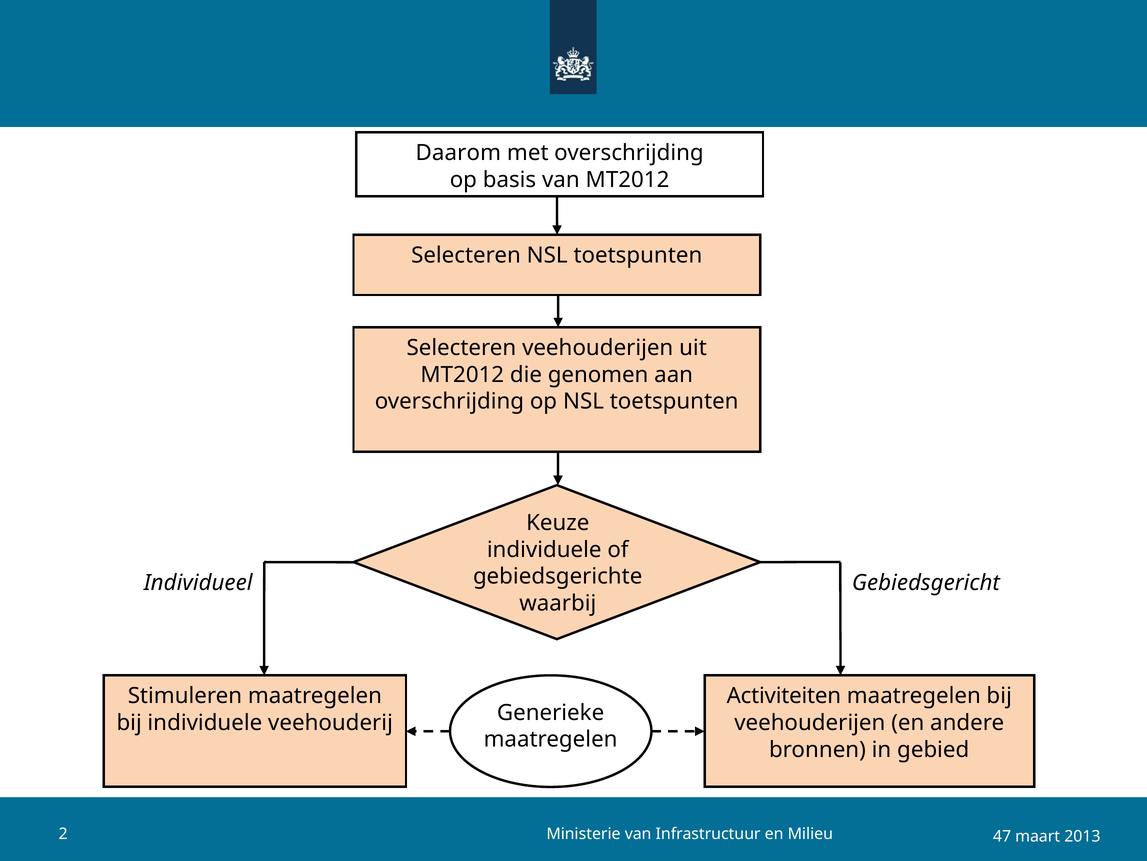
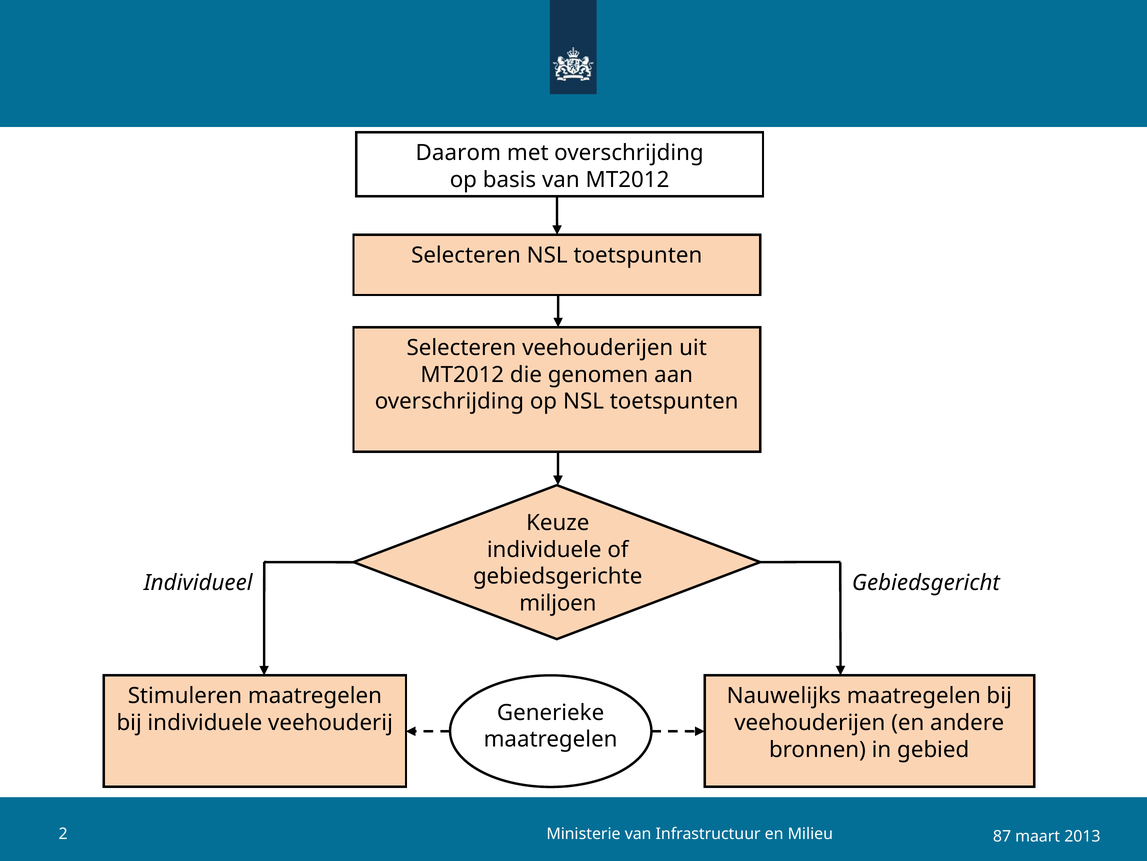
waarbij: waarbij -> miljoen
Activiteiten: Activiteiten -> Nauwelijks
47: 47 -> 87
